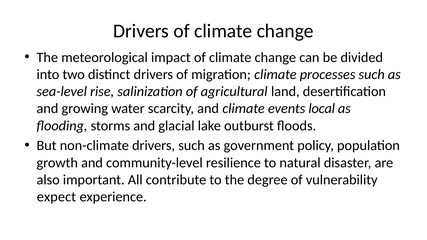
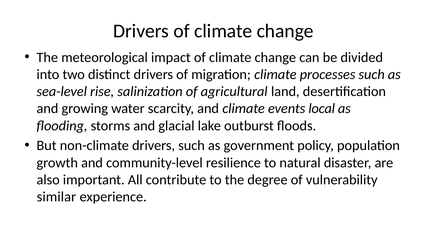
expect: expect -> similar
